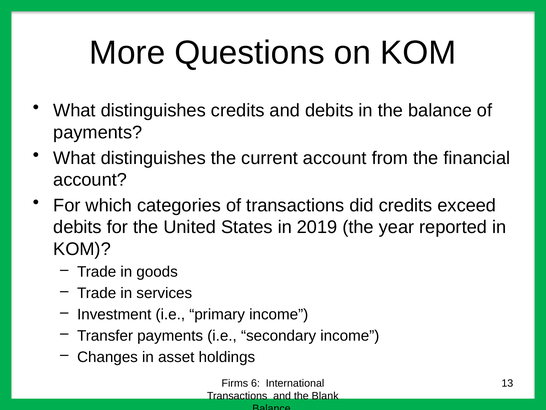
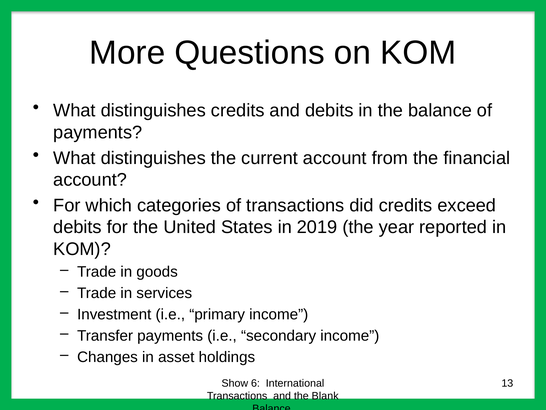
Firms: Firms -> Show
